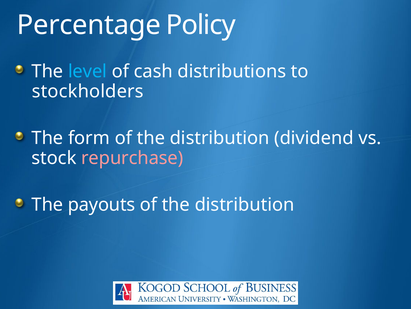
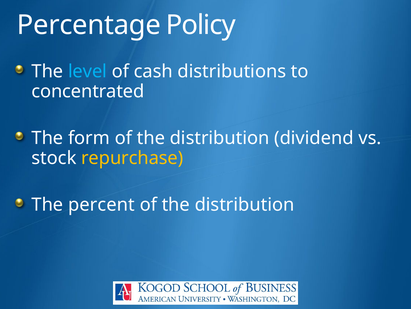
stockholders: stockholders -> concentrated
repurchase colour: pink -> yellow
payouts: payouts -> percent
